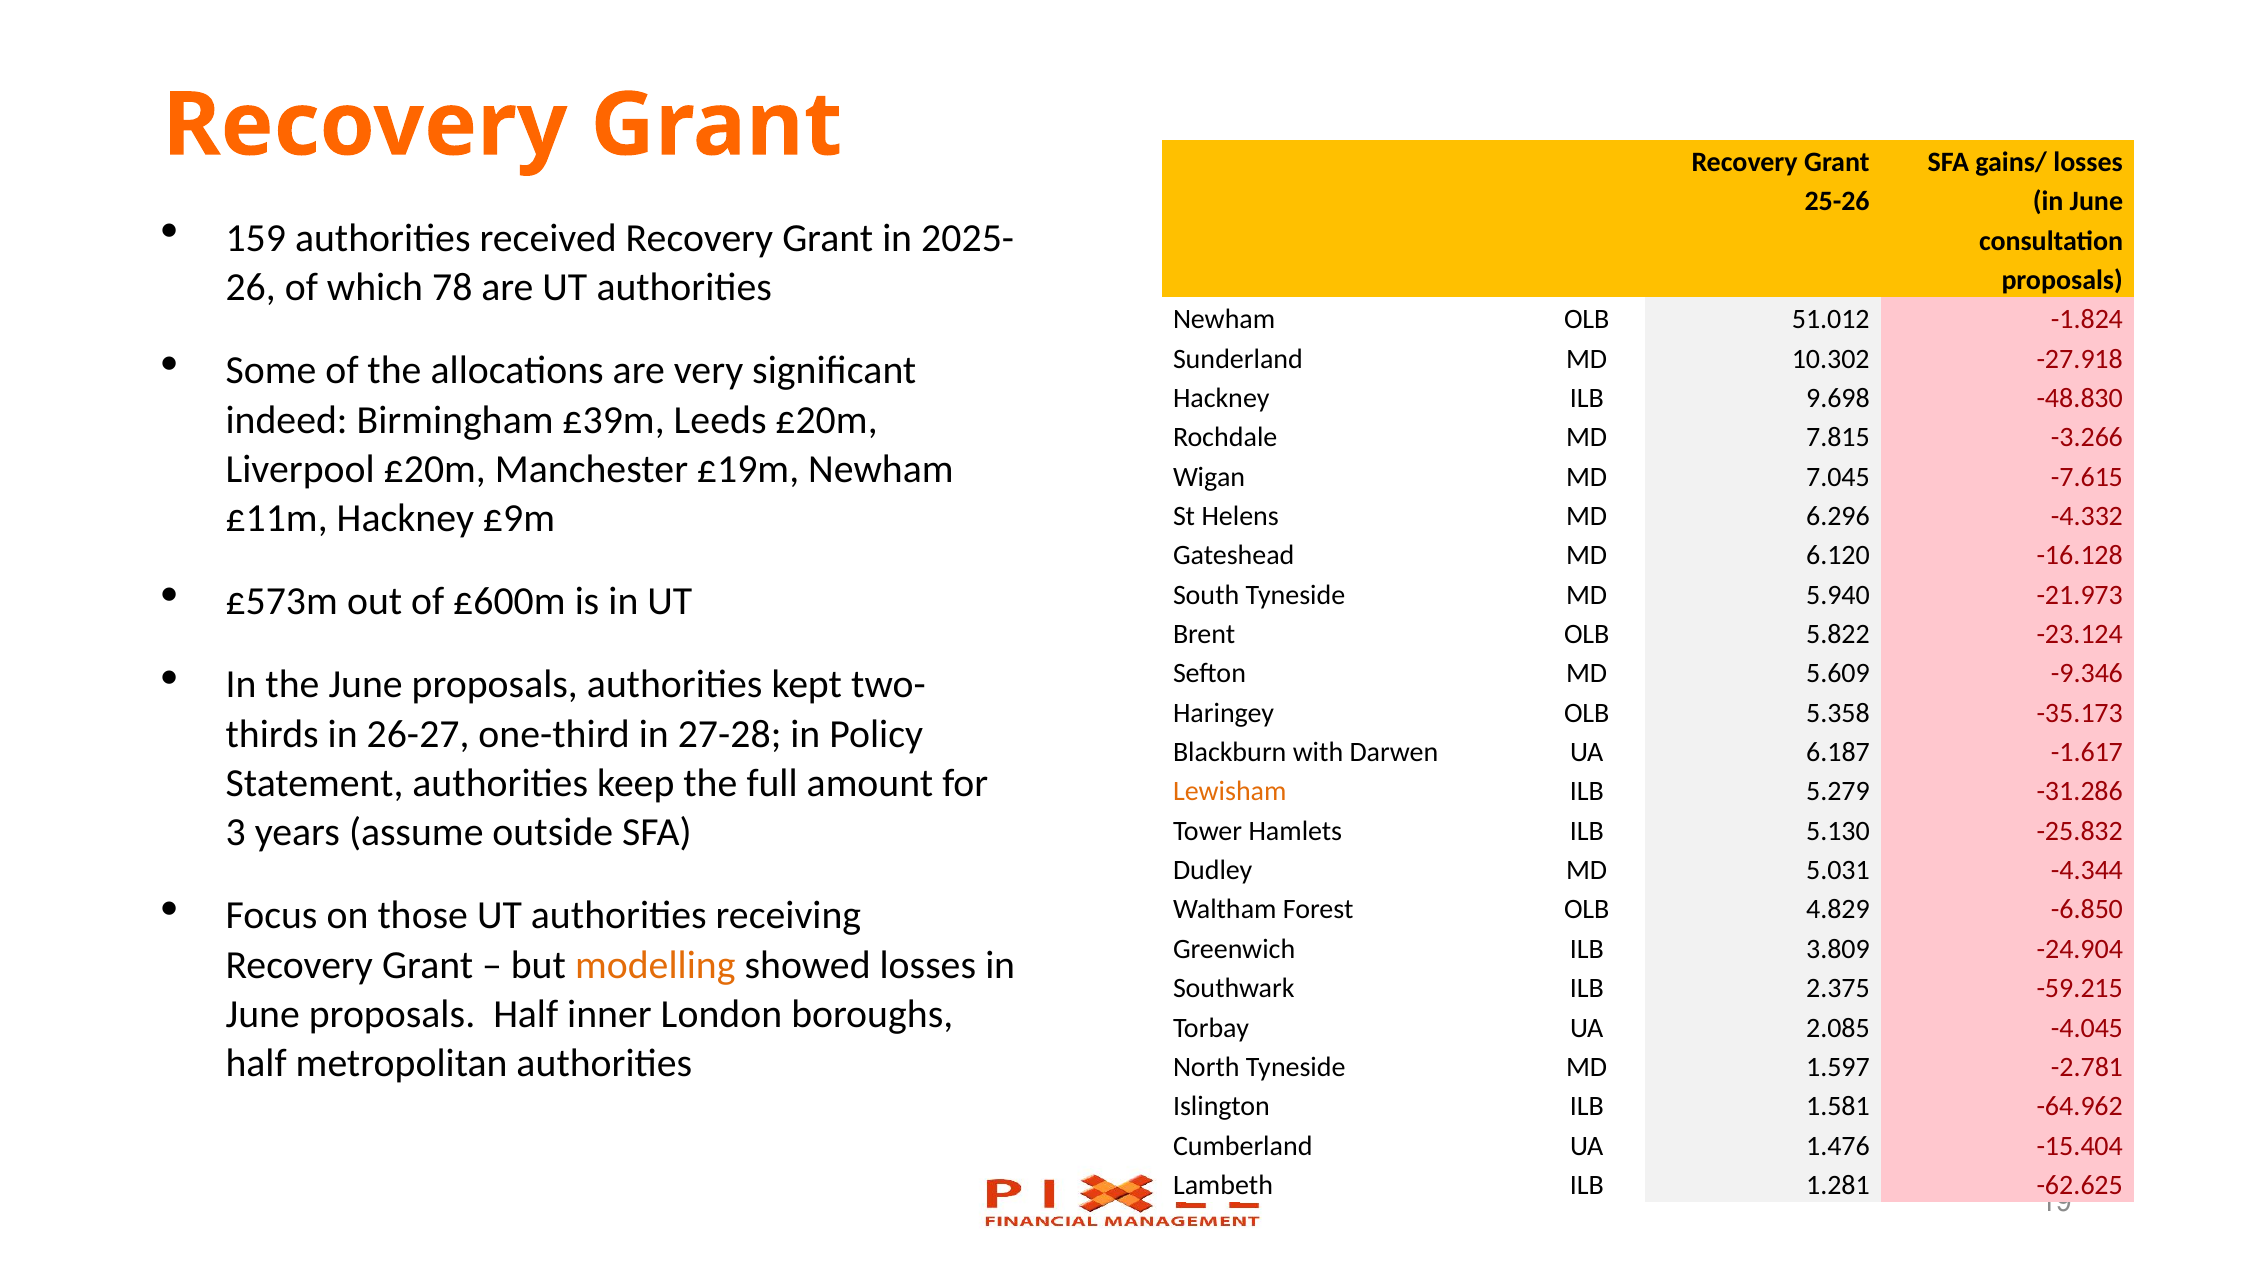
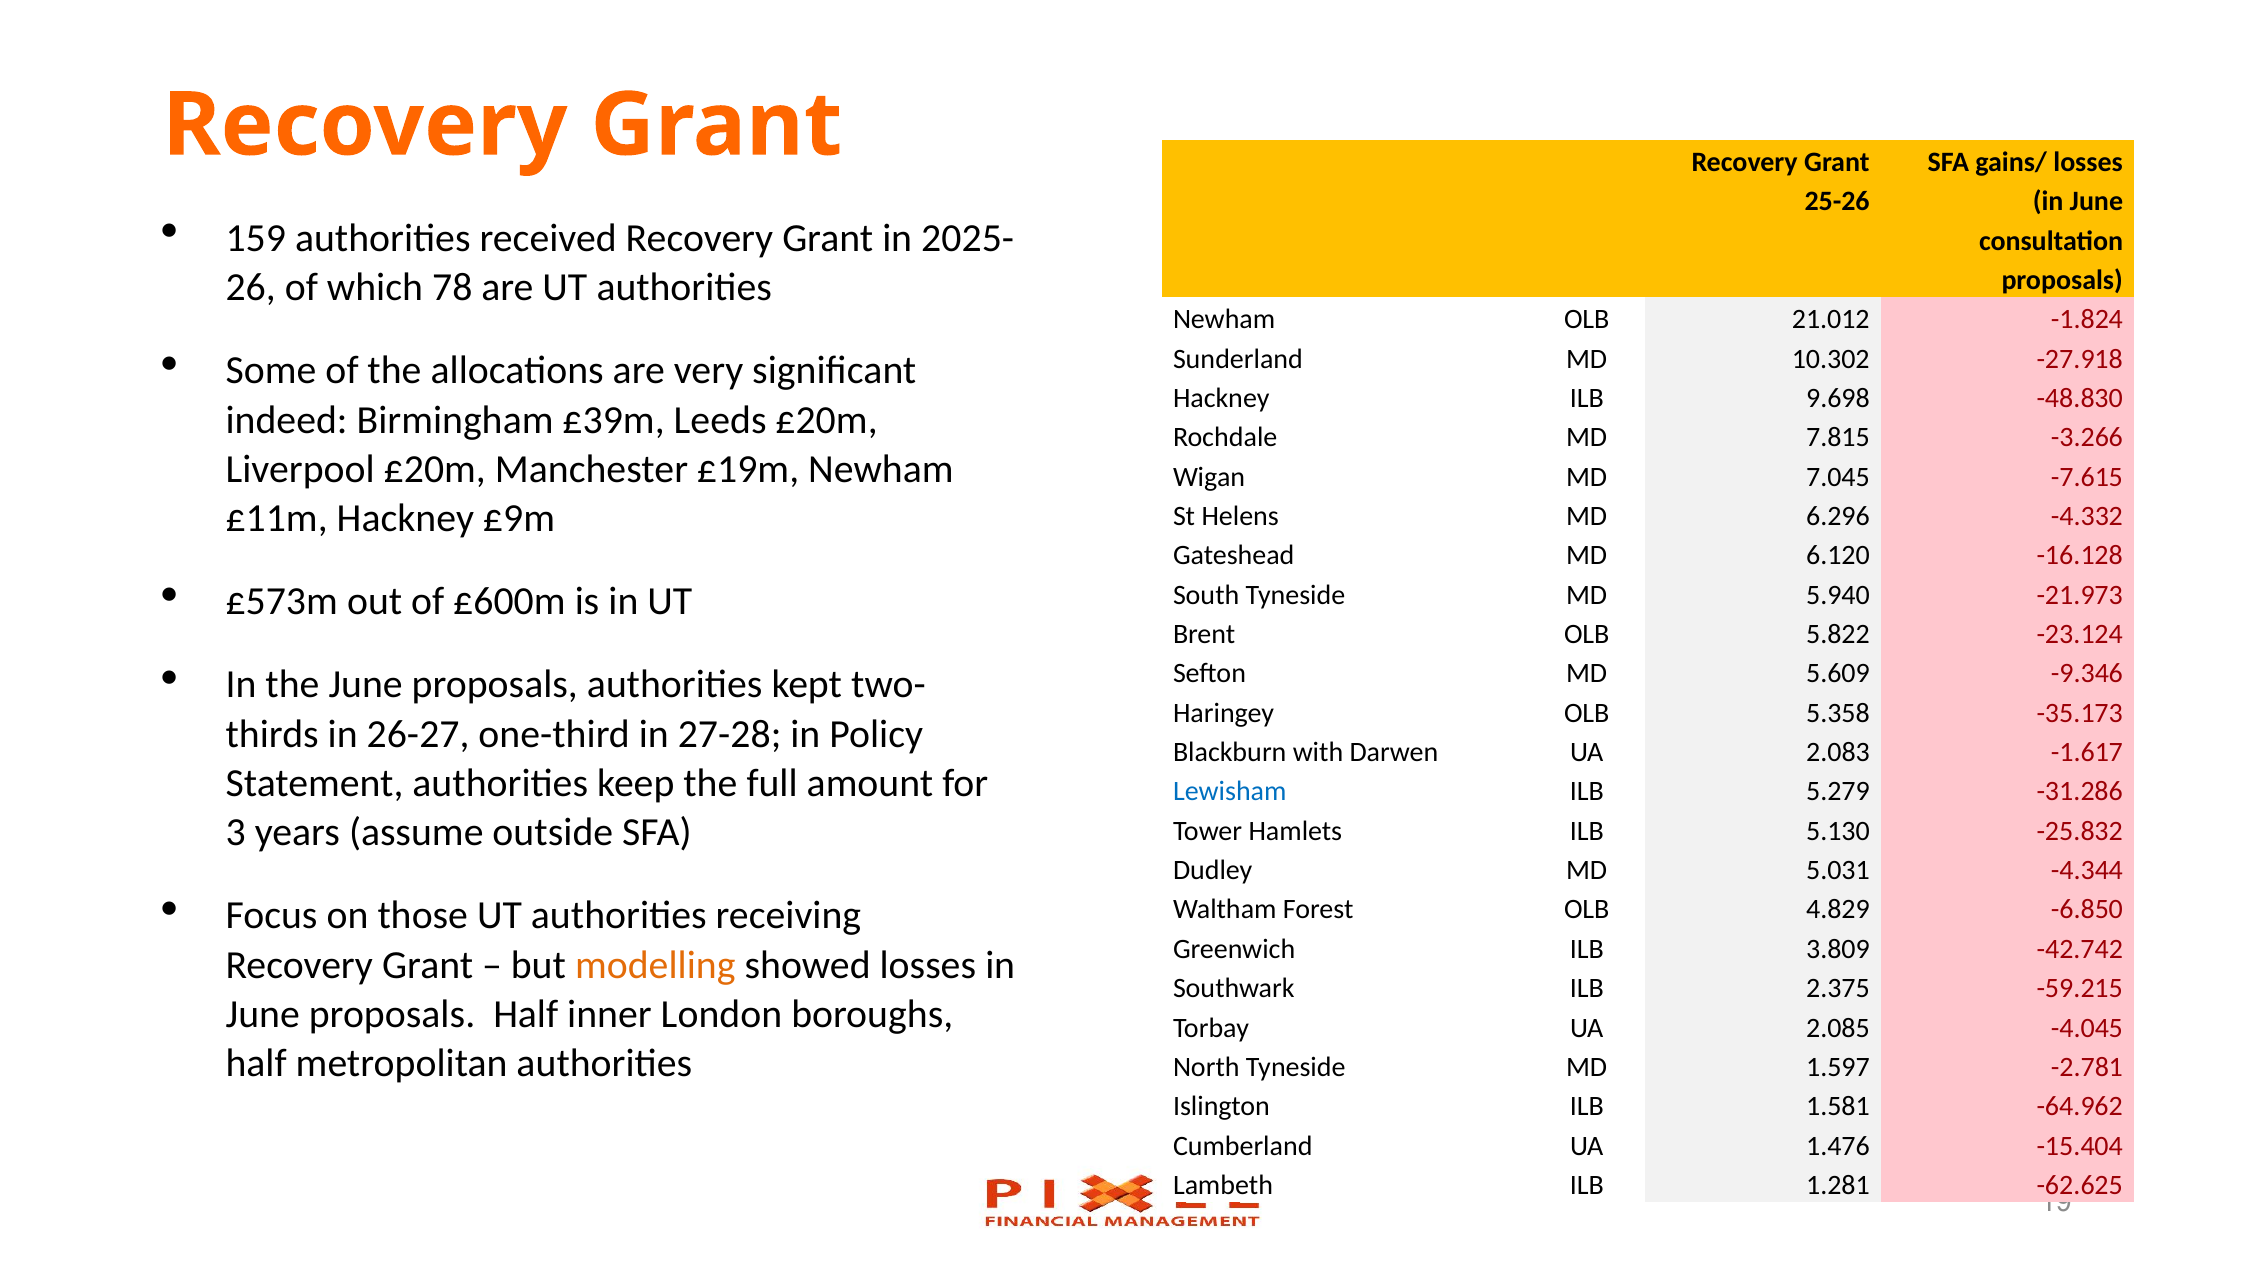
51.012: 51.012 -> 21.012
6.187: 6.187 -> 2.083
Lewisham colour: orange -> blue
-24.904: -24.904 -> -42.742
